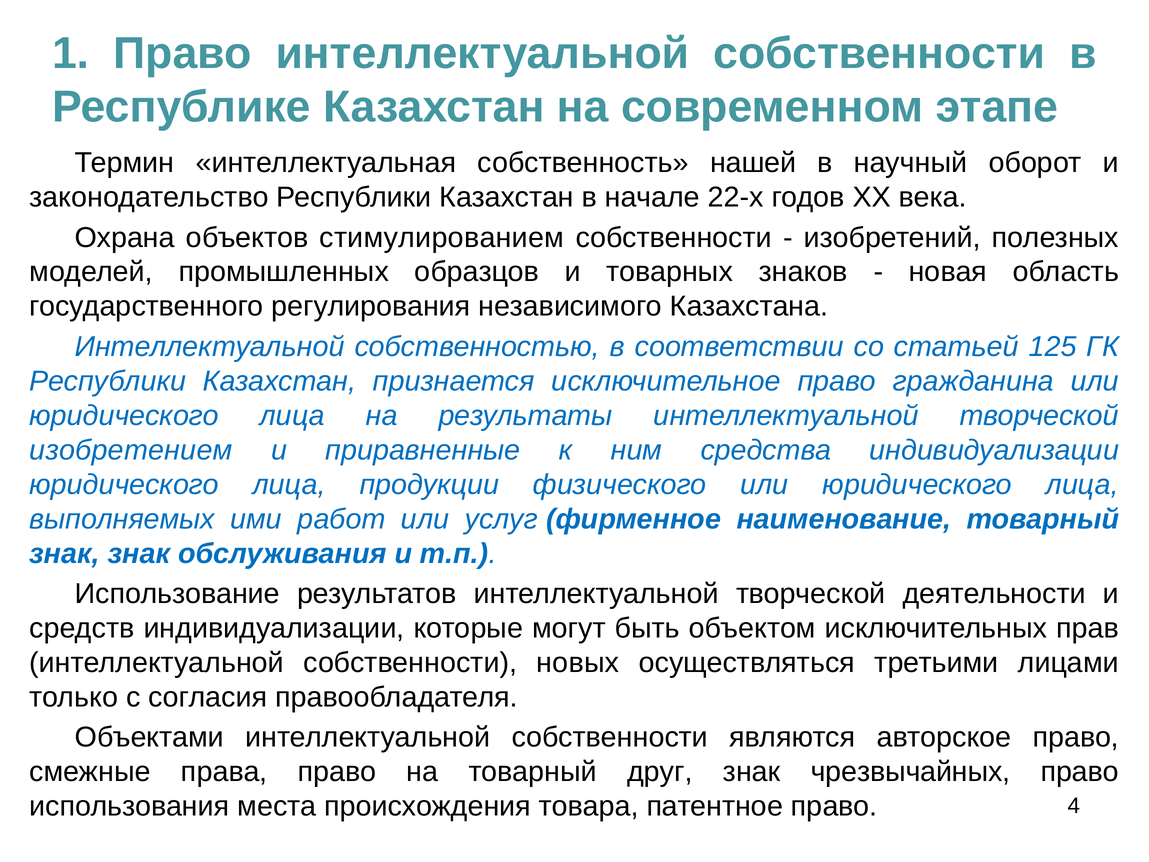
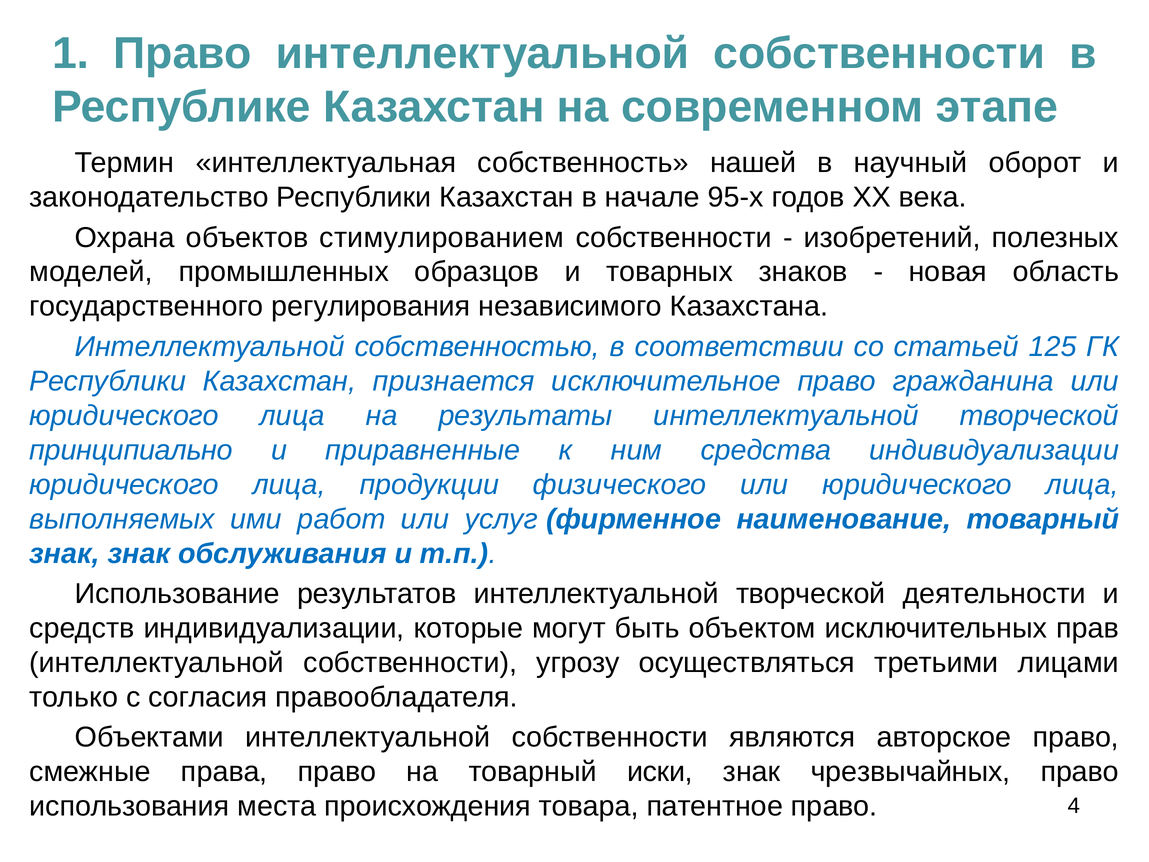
22-х: 22-х -> 95-х
изобретением: изобретением -> принципиально
новых: новых -> угрозу
друг: друг -> иски
